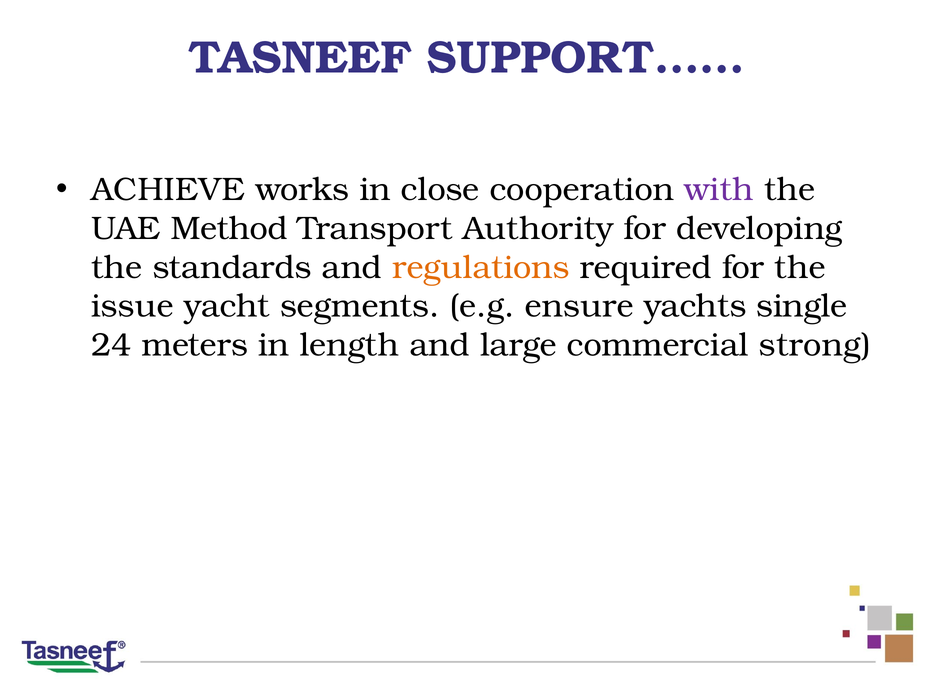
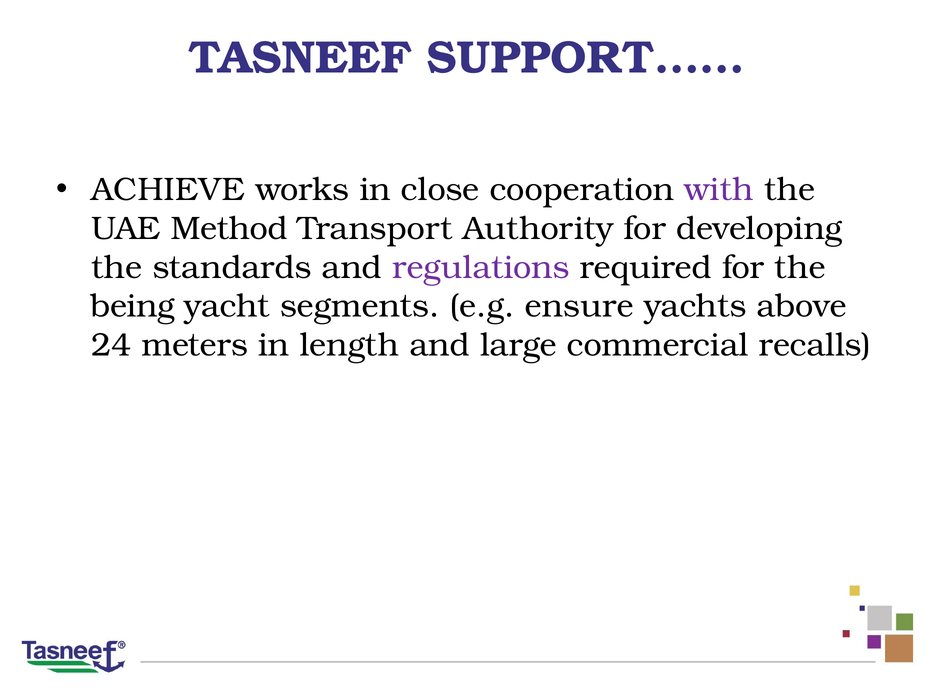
regulations colour: orange -> purple
issue: issue -> being
single: single -> above
strong: strong -> recalls
